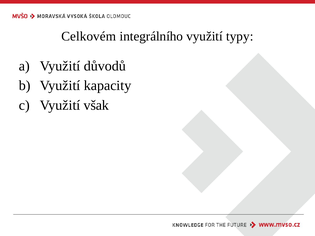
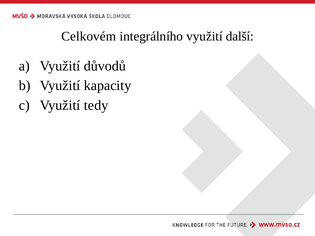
typy: typy -> další
však: však -> tedy
